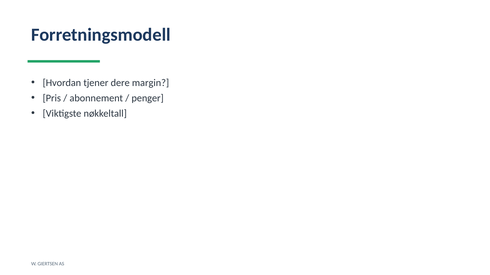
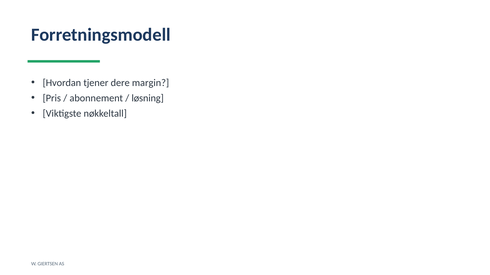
penger: penger -> løsning
